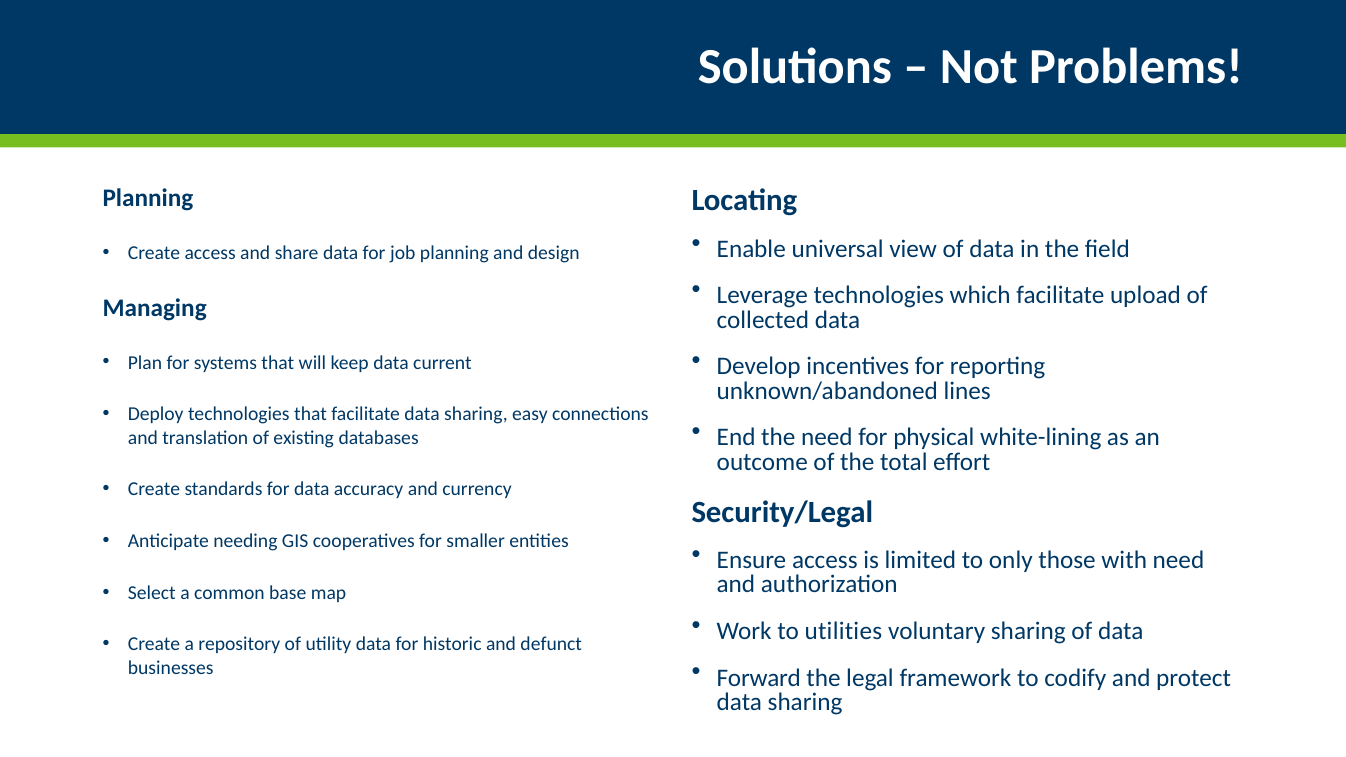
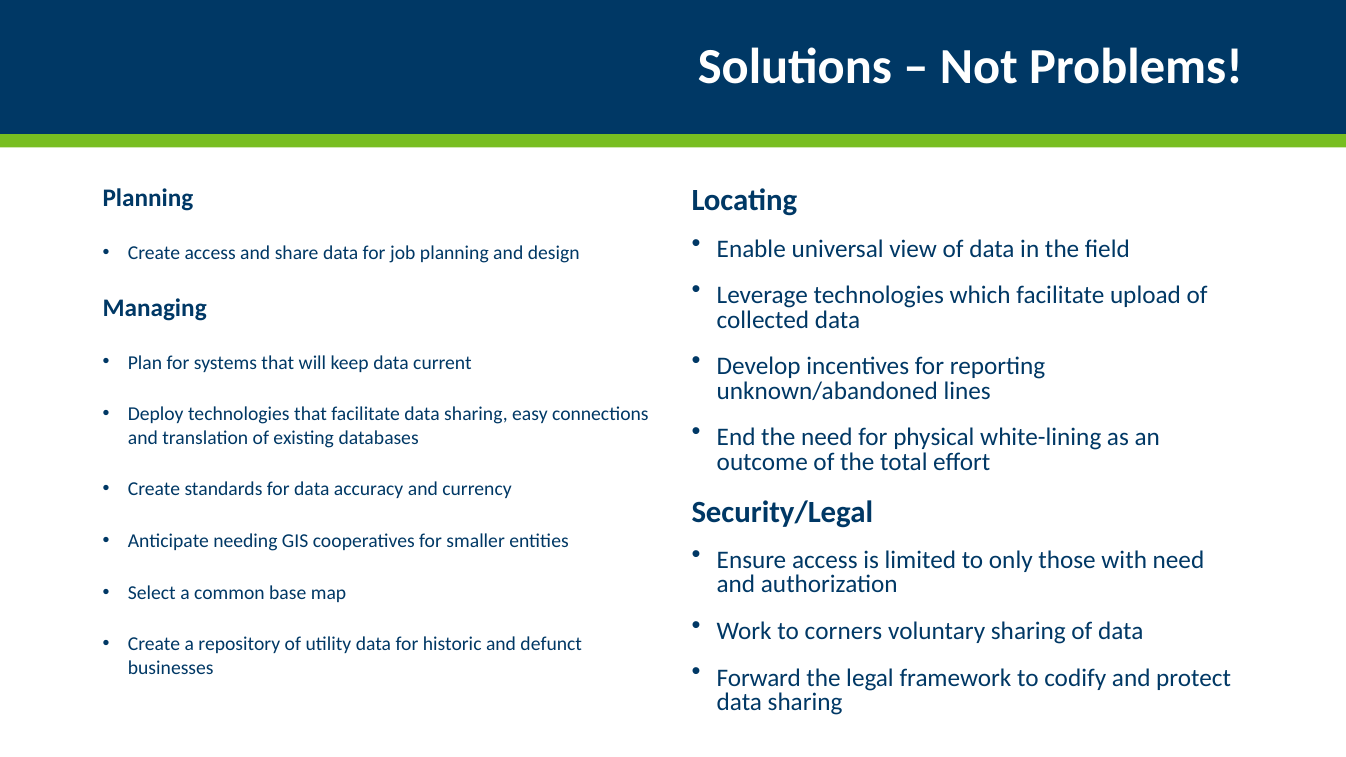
utilities: utilities -> corners
